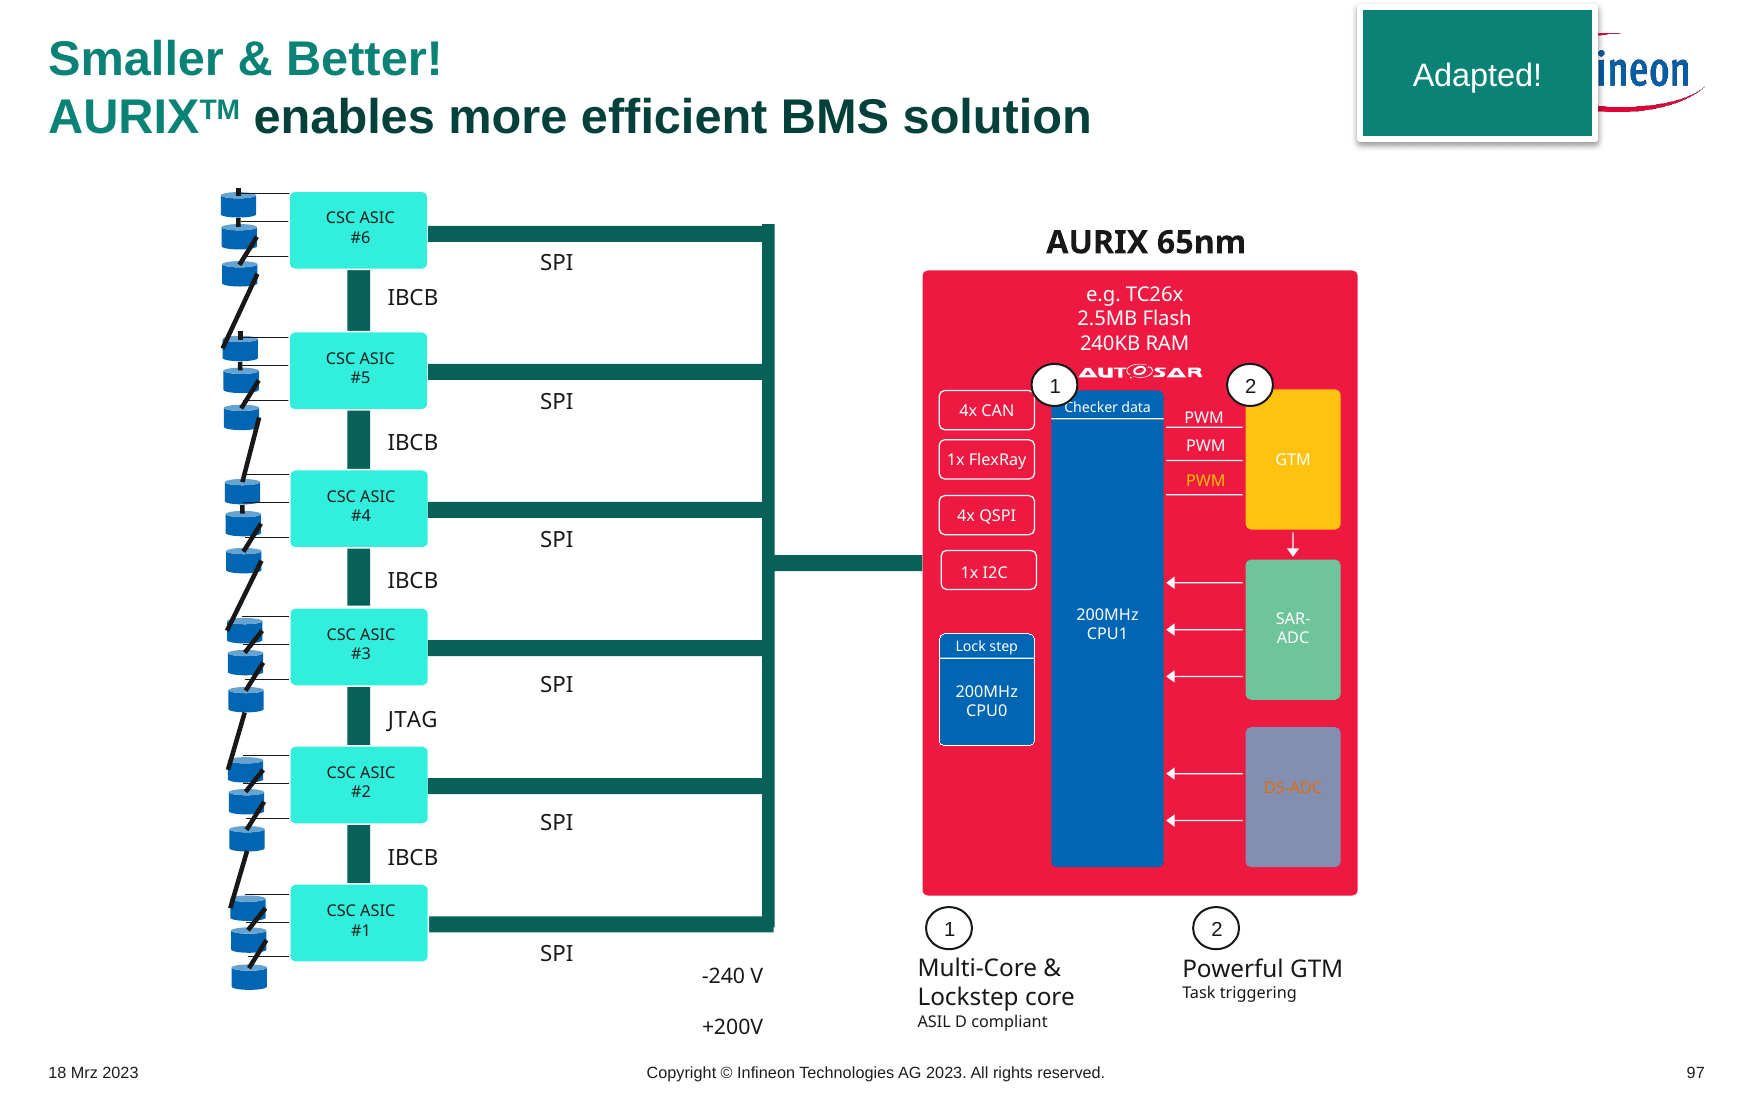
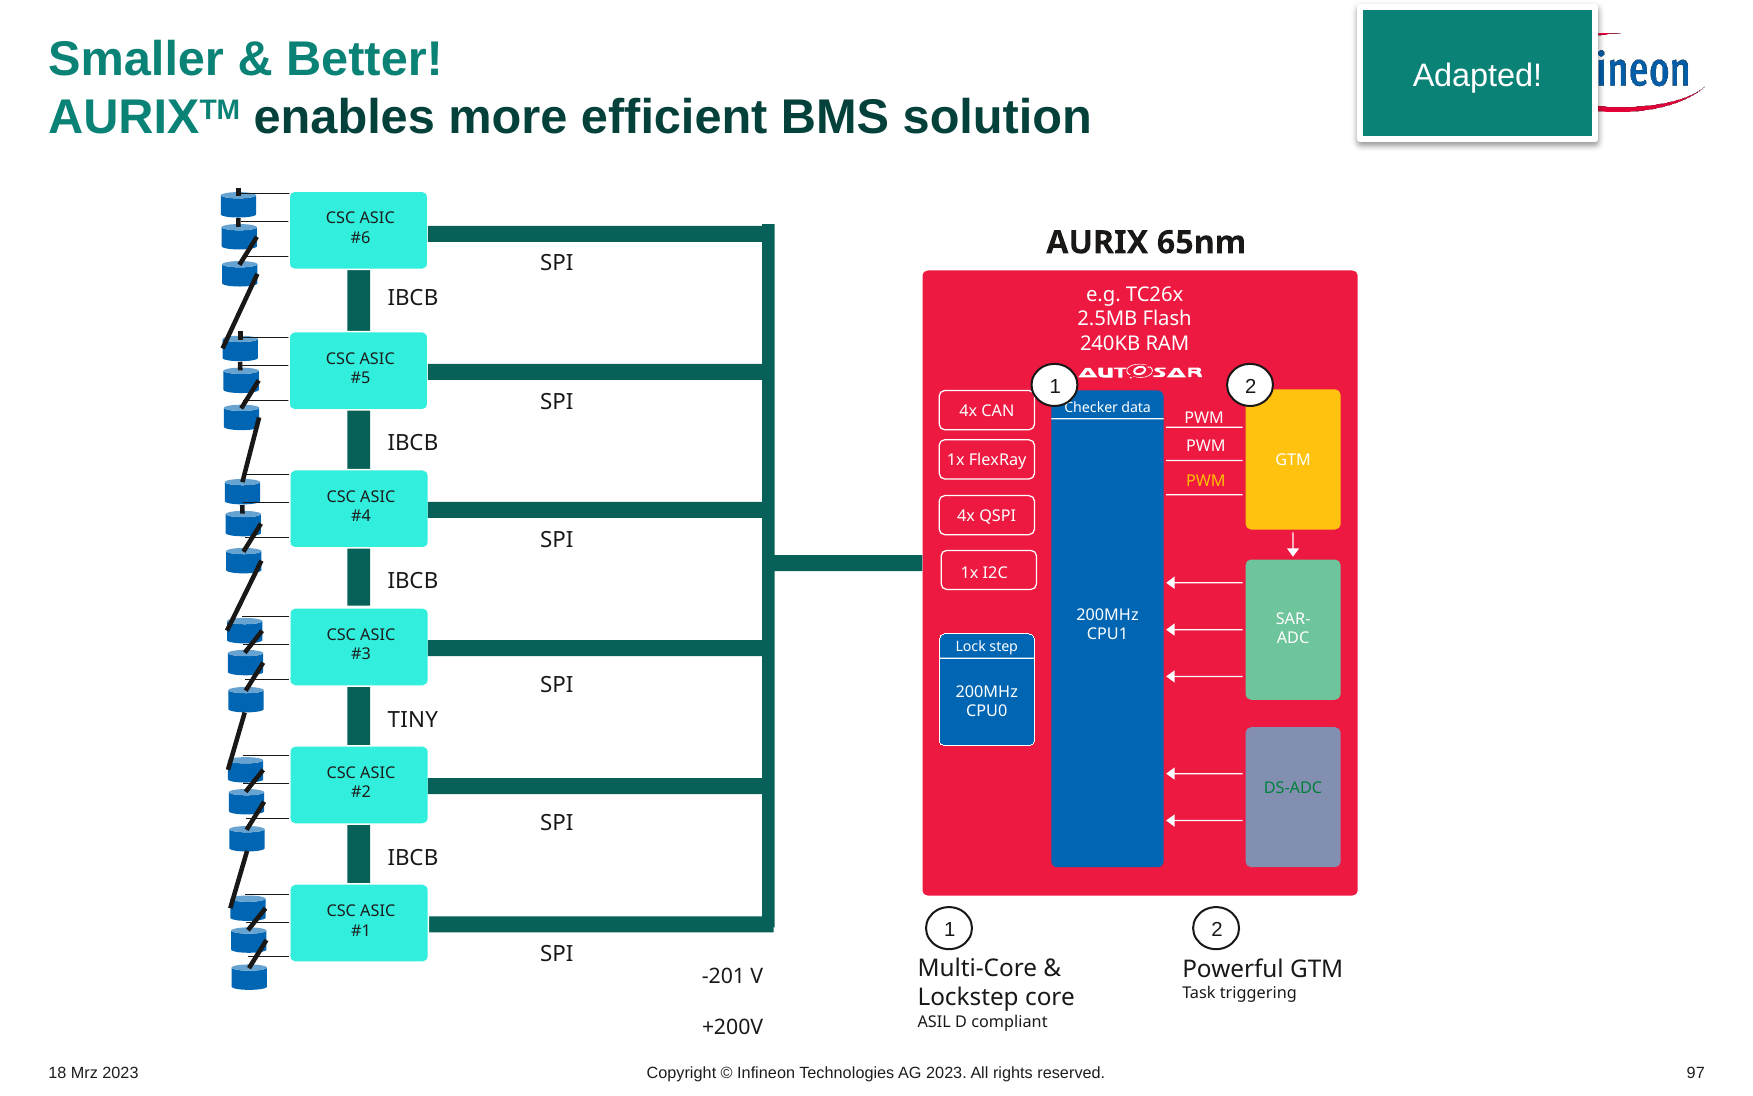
JTAG: JTAG -> TINY
DS-ADC colour: orange -> green
-240: -240 -> -201
